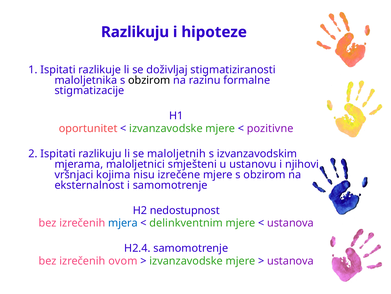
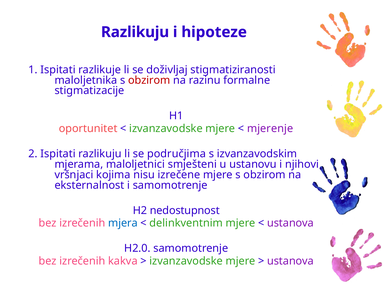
obzirom at (149, 80) colour: black -> red
pozitivne: pozitivne -> mjerenje
maloljetnih: maloljetnih -> područjima
H2.4: H2.4 -> H2.0
ovom: ovom -> kakva
